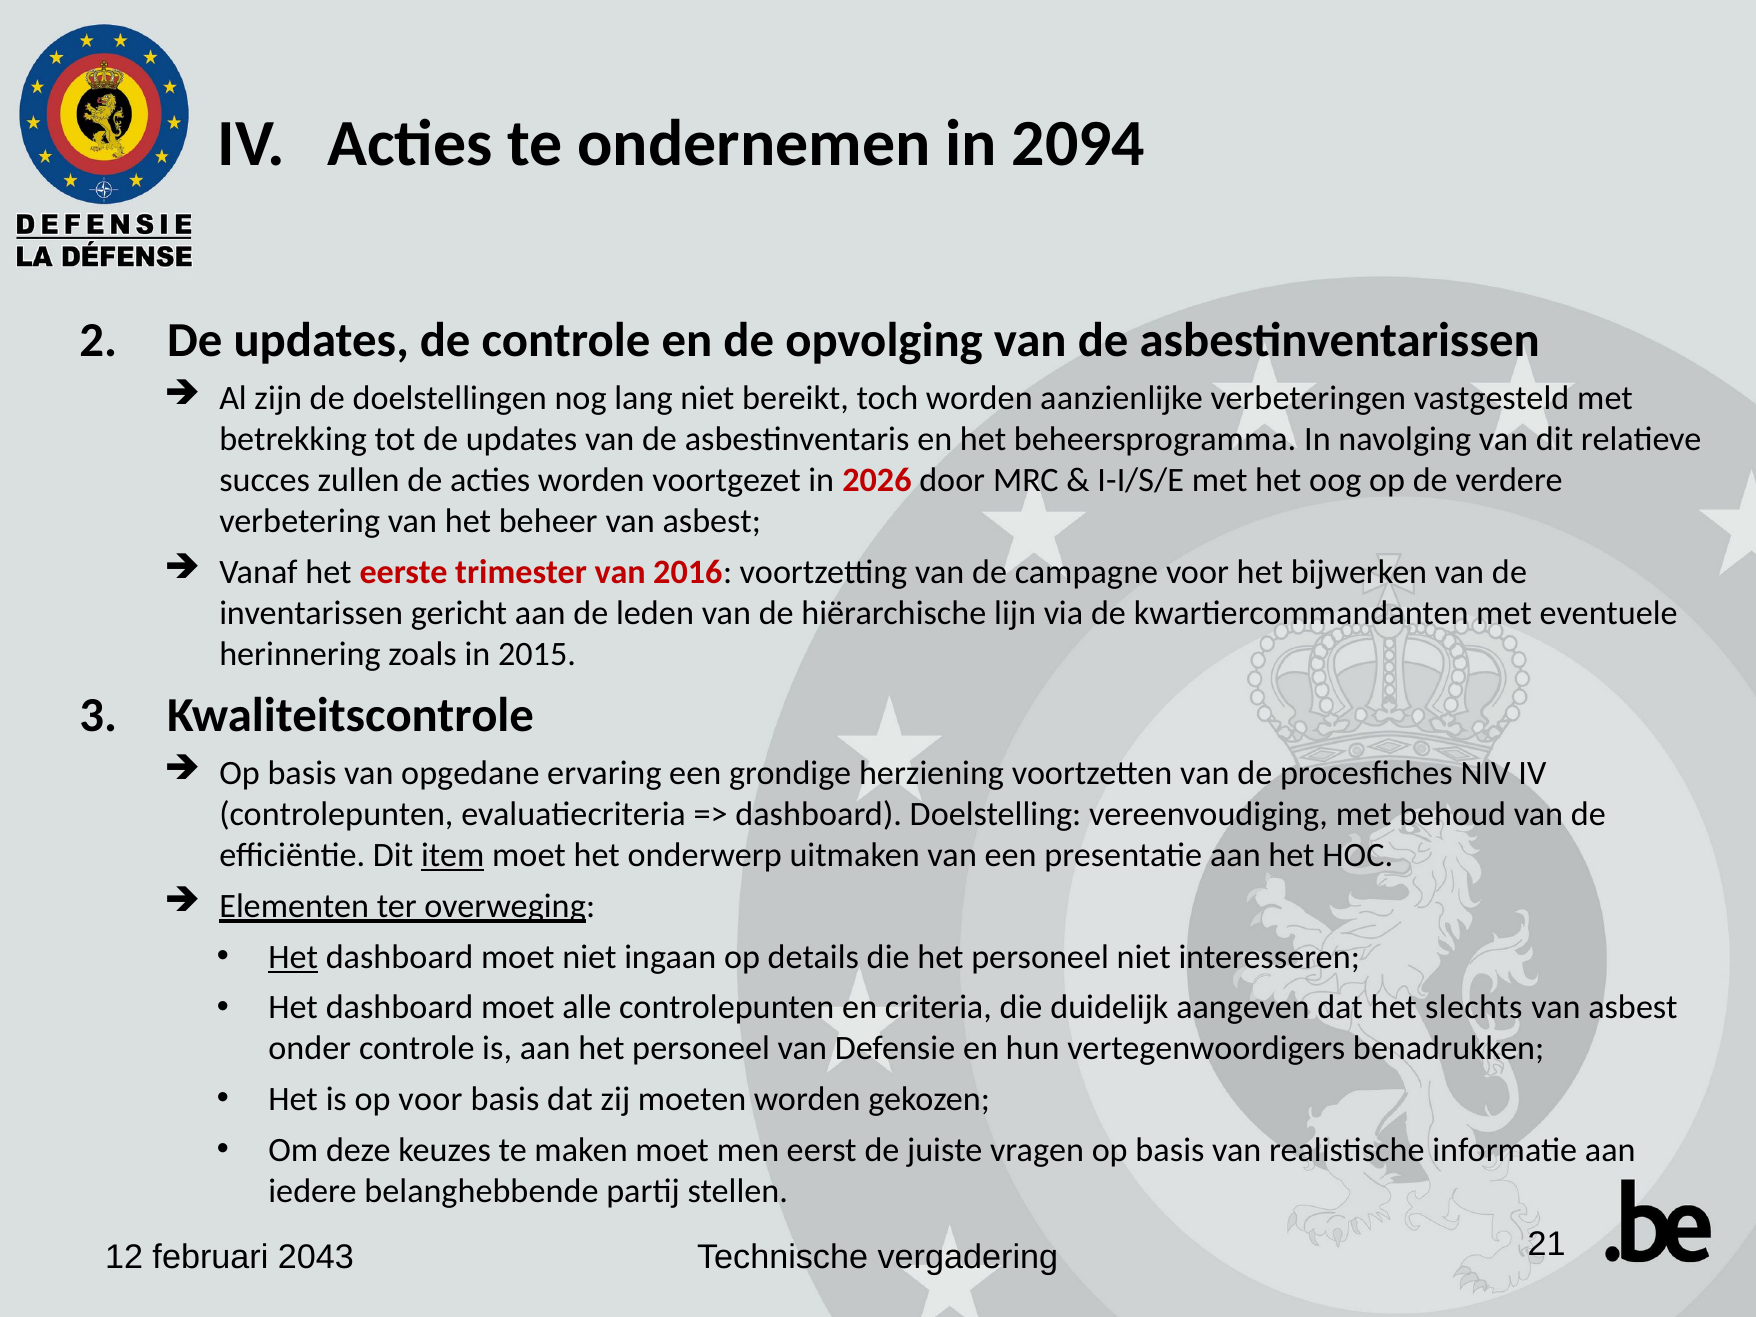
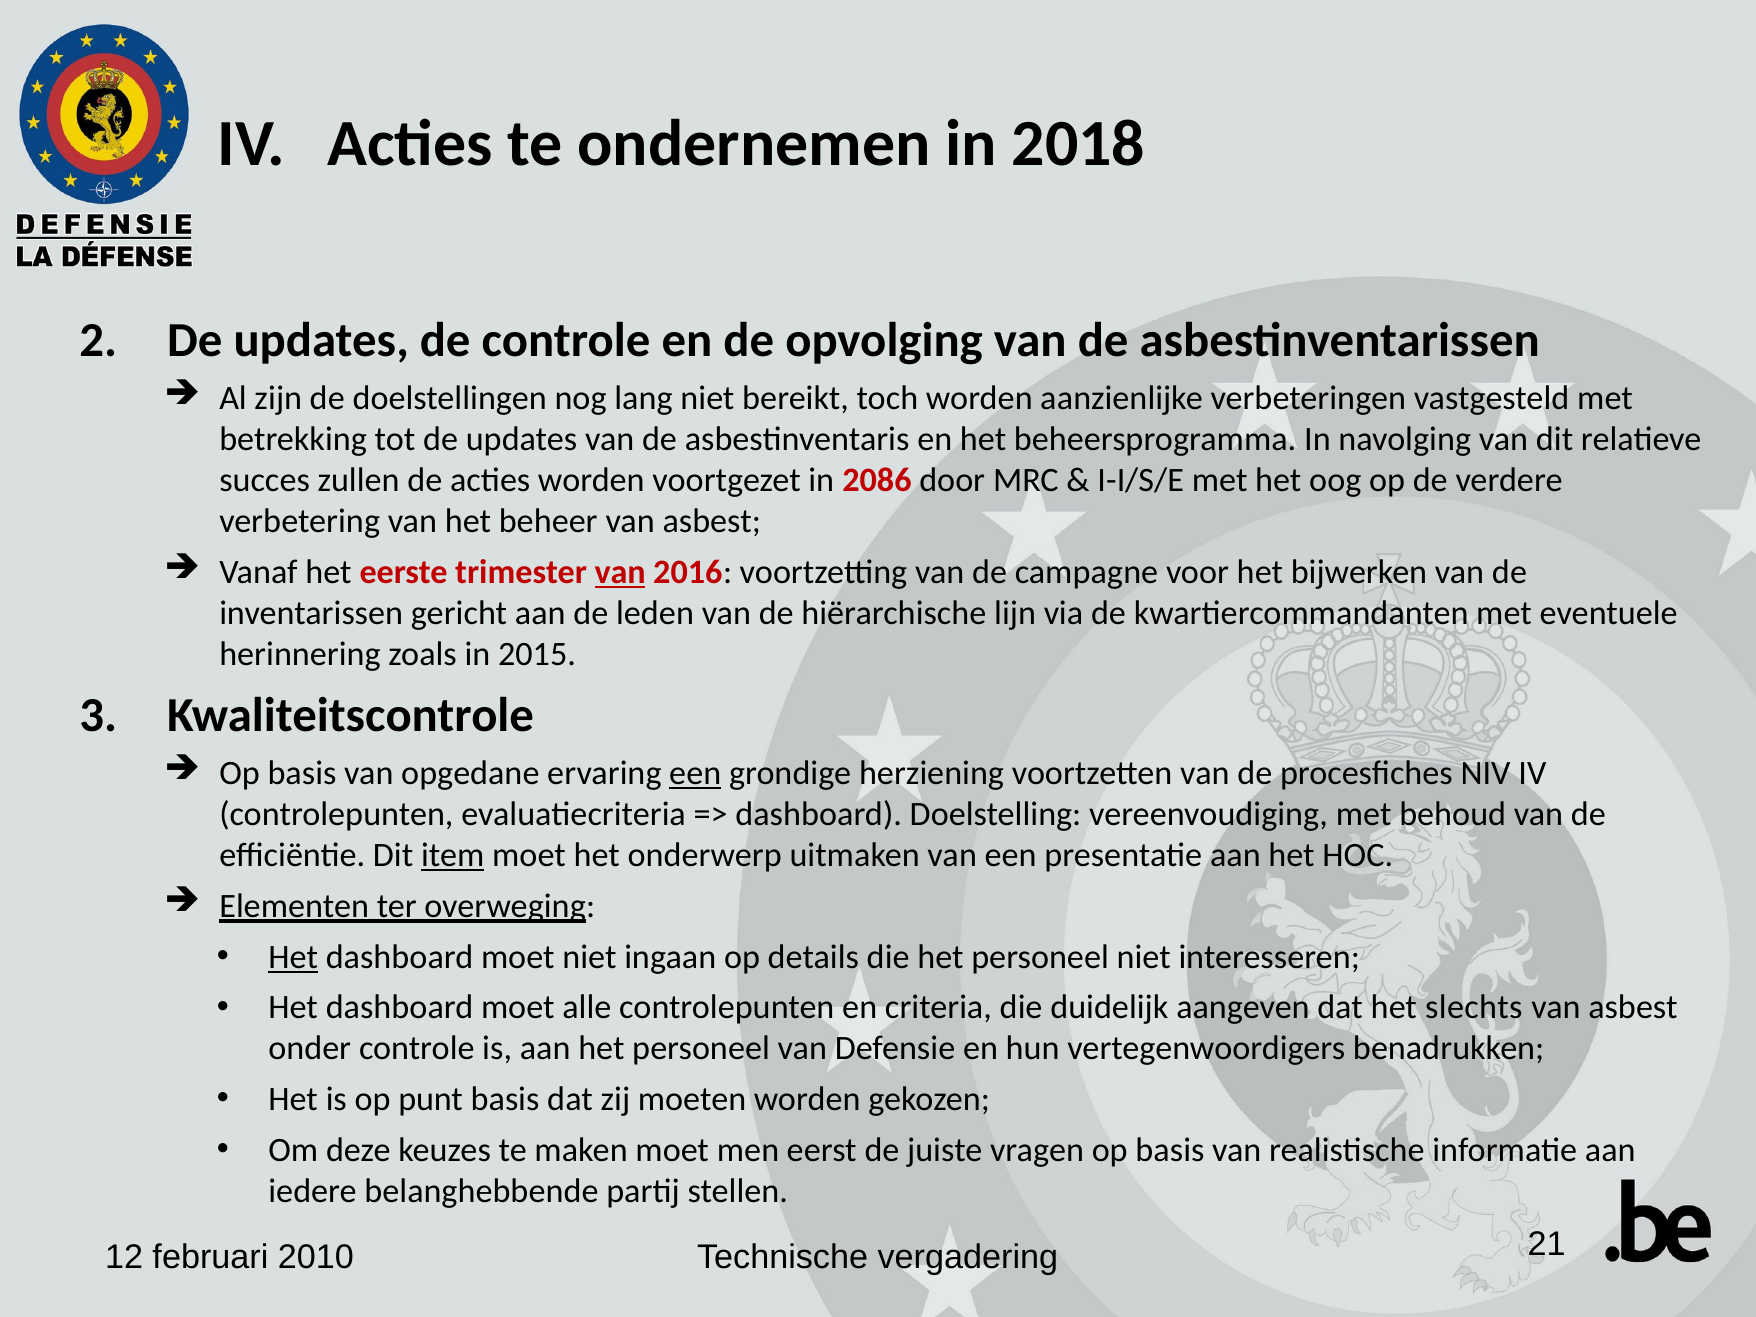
2094: 2094 -> 2018
2026: 2026 -> 2086
van at (620, 572) underline: none -> present
een at (695, 773) underline: none -> present
op voor: voor -> punt
2043: 2043 -> 2010
